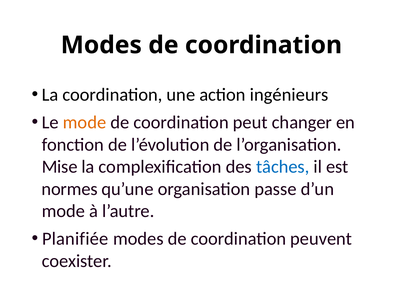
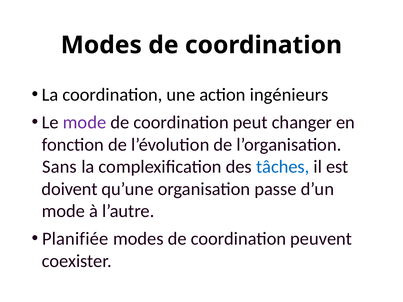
mode at (85, 123) colour: orange -> purple
Mise: Mise -> Sans
normes: normes -> doivent
